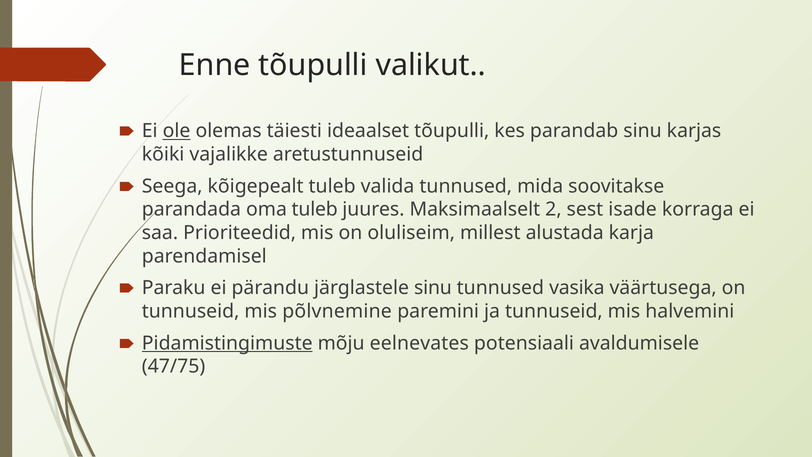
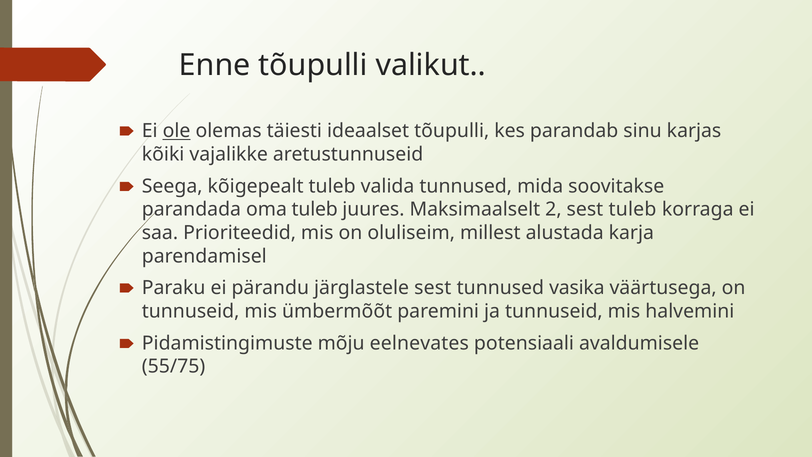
sest isade: isade -> tuleb
järglastele sinu: sinu -> sest
põlvnemine: põlvnemine -> ümbermõõt
Pidamistingimuste underline: present -> none
47/75: 47/75 -> 55/75
